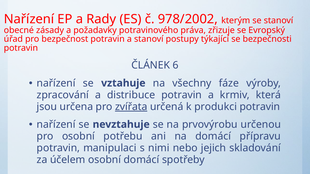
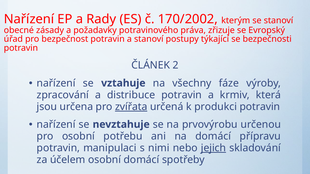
978/2002: 978/2002 -> 170/2002
6: 6 -> 2
jejich underline: none -> present
